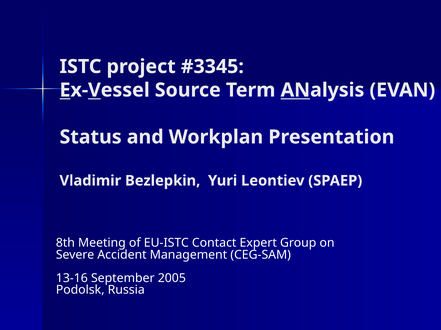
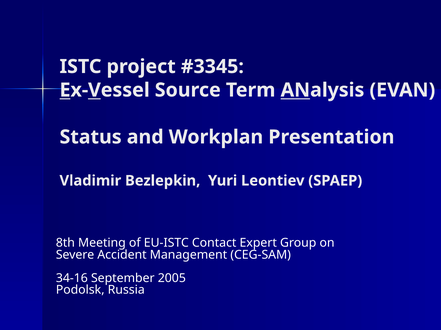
13-16: 13-16 -> 34-16
